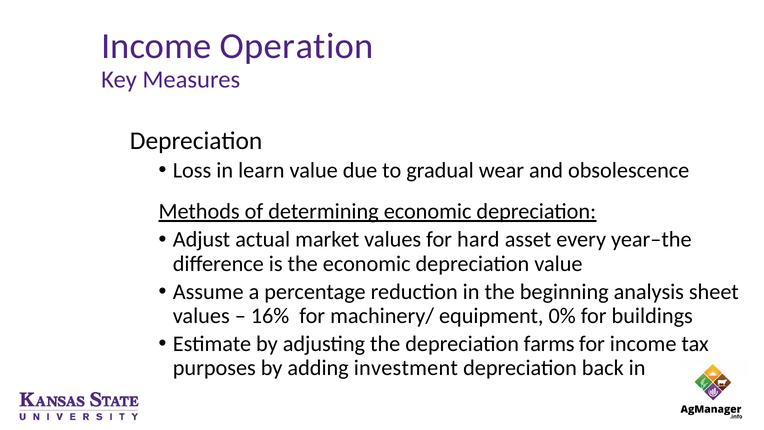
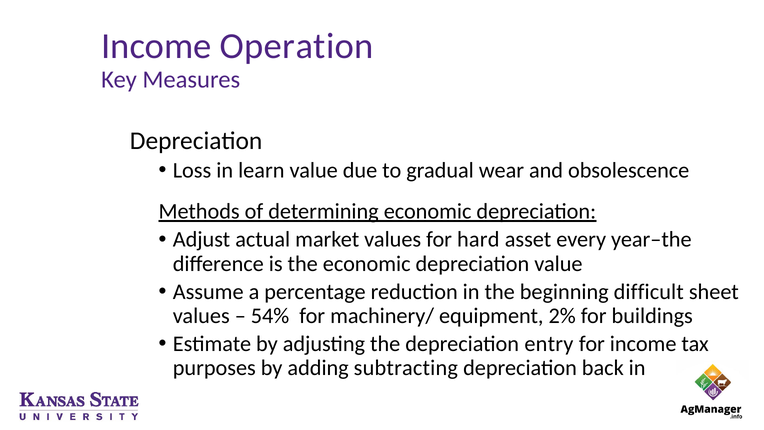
analysis: analysis -> difficult
16%: 16% -> 54%
0%: 0% -> 2%
farms: farms -> entry
investment: investment -> subtracting
